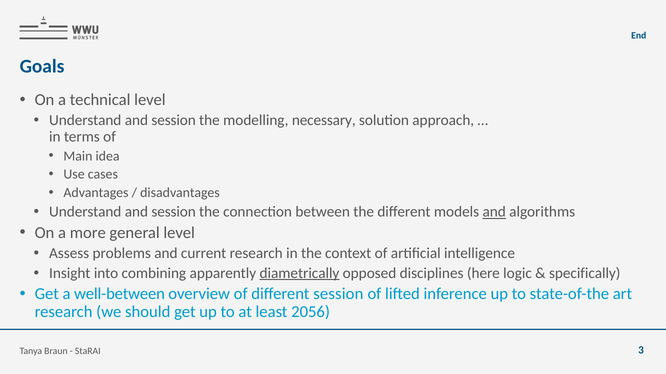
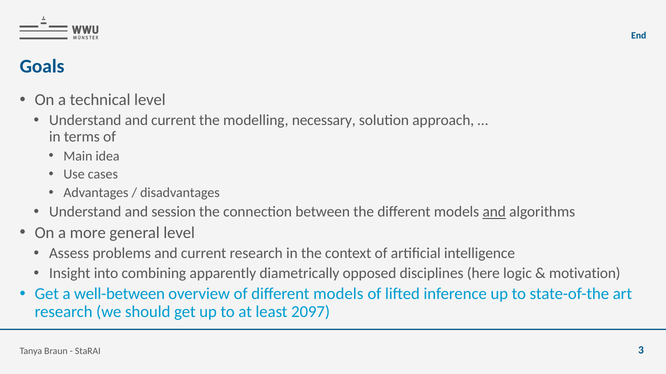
session at (174, 120): session -> current
diametrically underline: present -> none
specifically: specifically -> motivation
of different session: session -> models
2056: 2056 -> 2097
